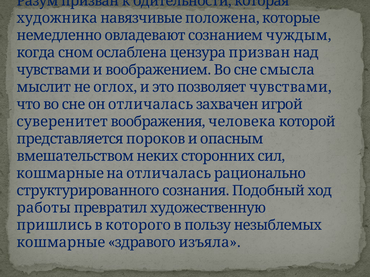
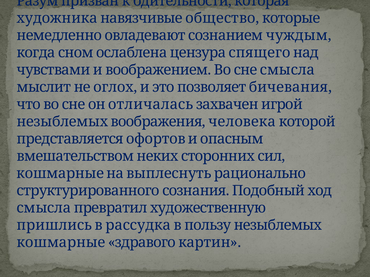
положена: положена -> общество
цензура призван: призван -> спящего
позволяет чувствами: чувствами -> бичевания
суверенитет at (62, 122): суверенитет -> незыблемых
пороков: пороков -> офортов
на отличалась: отличалась -> выплеснуть
работы at (44, 208): работы -> смысла
которого: которого -> рассудка
изъяла: изъяла -> картин
